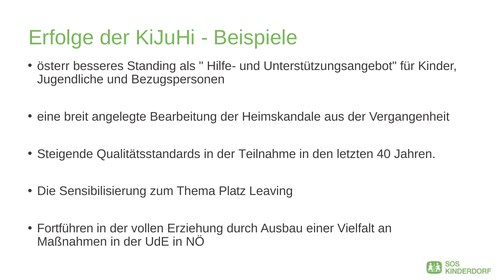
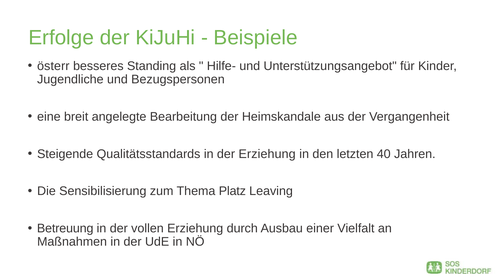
der Teilnahme: Teilnahme -> Erziehung
Fortführen: Fortführen -> Betreuung
